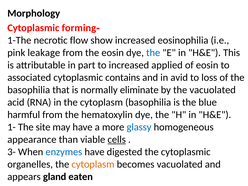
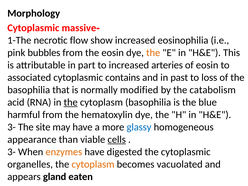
forming: forming -> massive
leakage: leakage -> bubbles
the at (153, 53) colour: blue -> orange
applied: applied -> arteries
avid: avid -> past
eliminate: eliminate -> modified
the vacuolated: vacuolated -> catabolism
the at (71, 102) underline: none -> present
1- at (12, 127): 1- -> 3-
enzymes colour: blue -> orange
